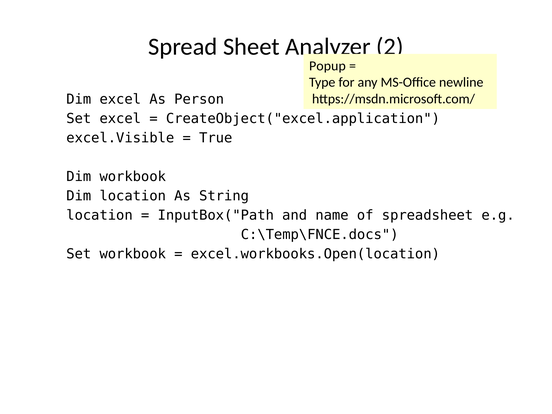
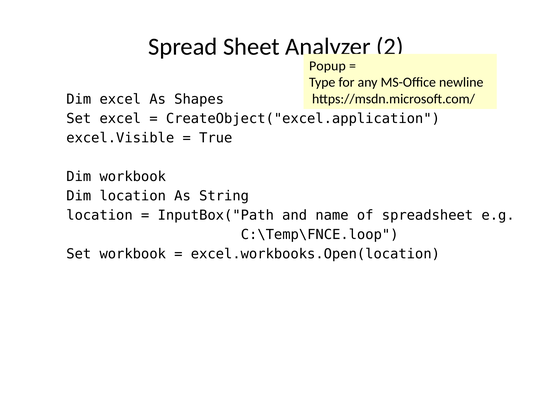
Person: Person -> Shapes
C:\Temp\FNCE.docs: C:\Temp\FNCE.docs -> C:\Temp\FNCE.loop
